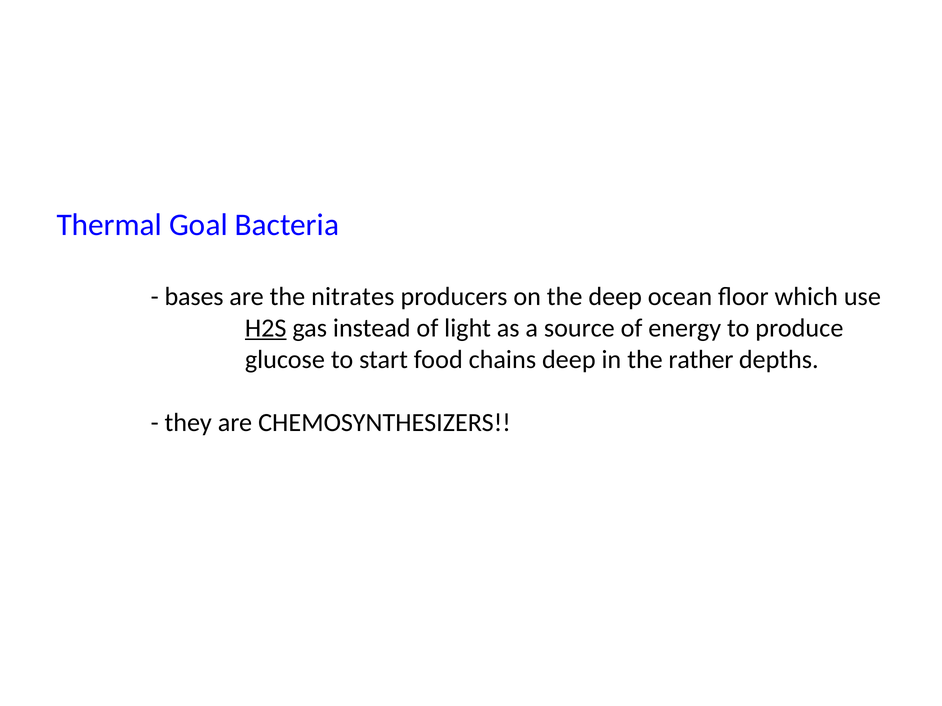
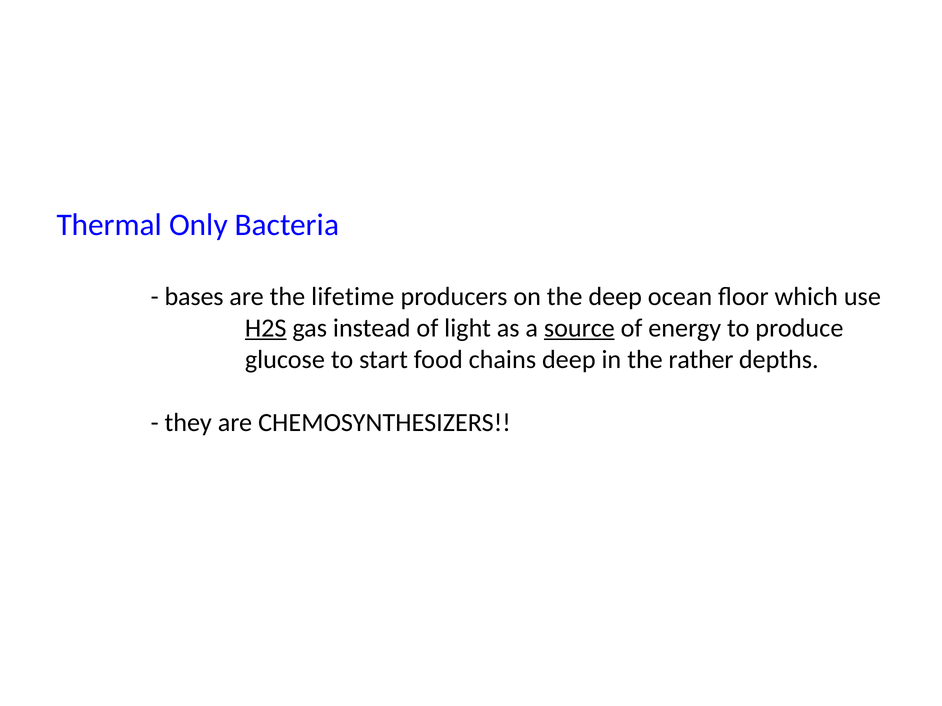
Goal: Goal -> Only
nitrates: nitrates -> lifetime
source underline: none -> present
